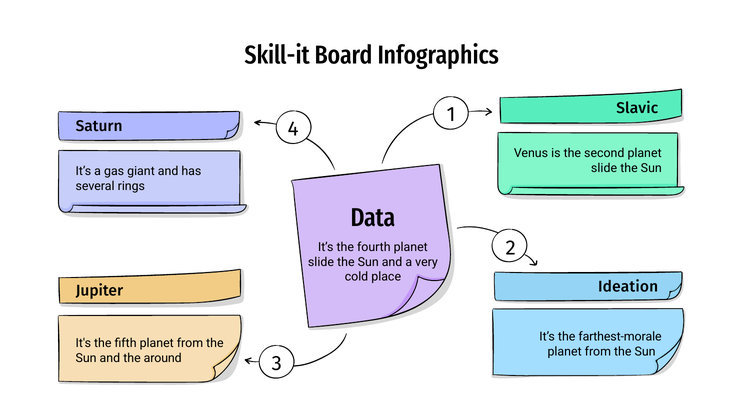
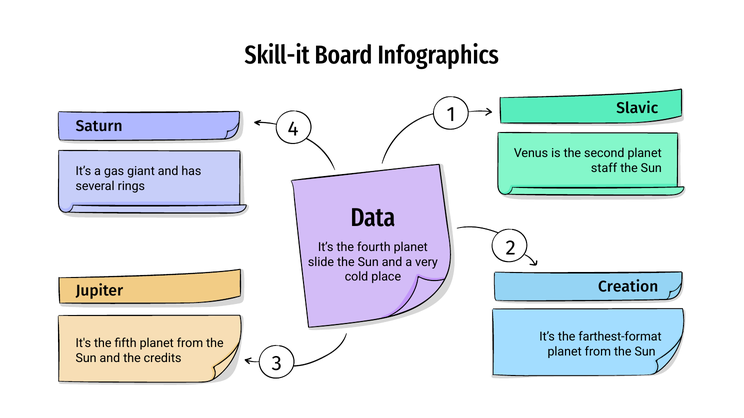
slide at (604, 168): slide -> staff
Ideation: Ideation -> Creation
farthest-morale: farthest-morale -> farthest-format
around: around -> credits
